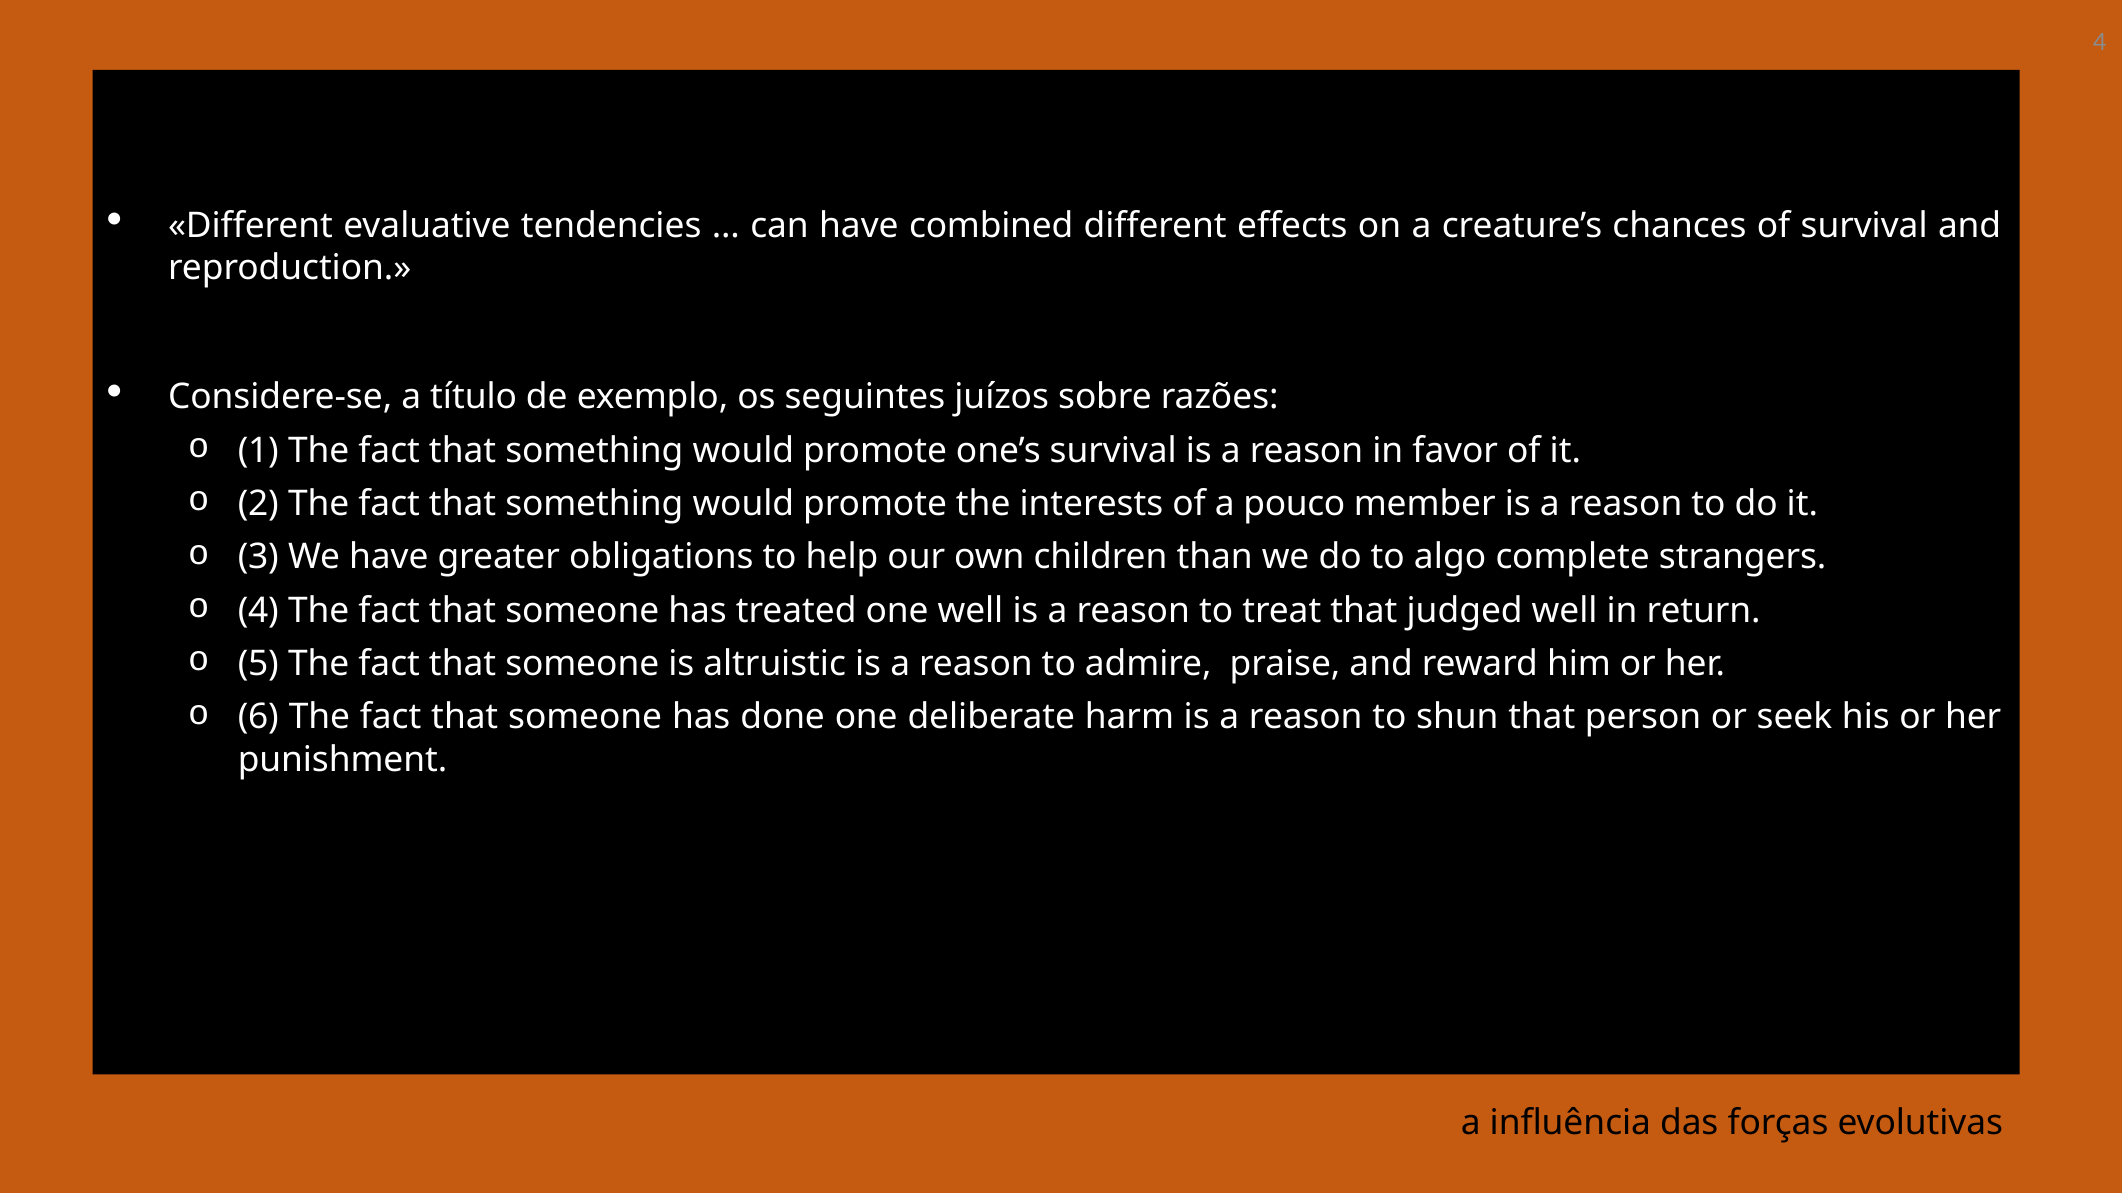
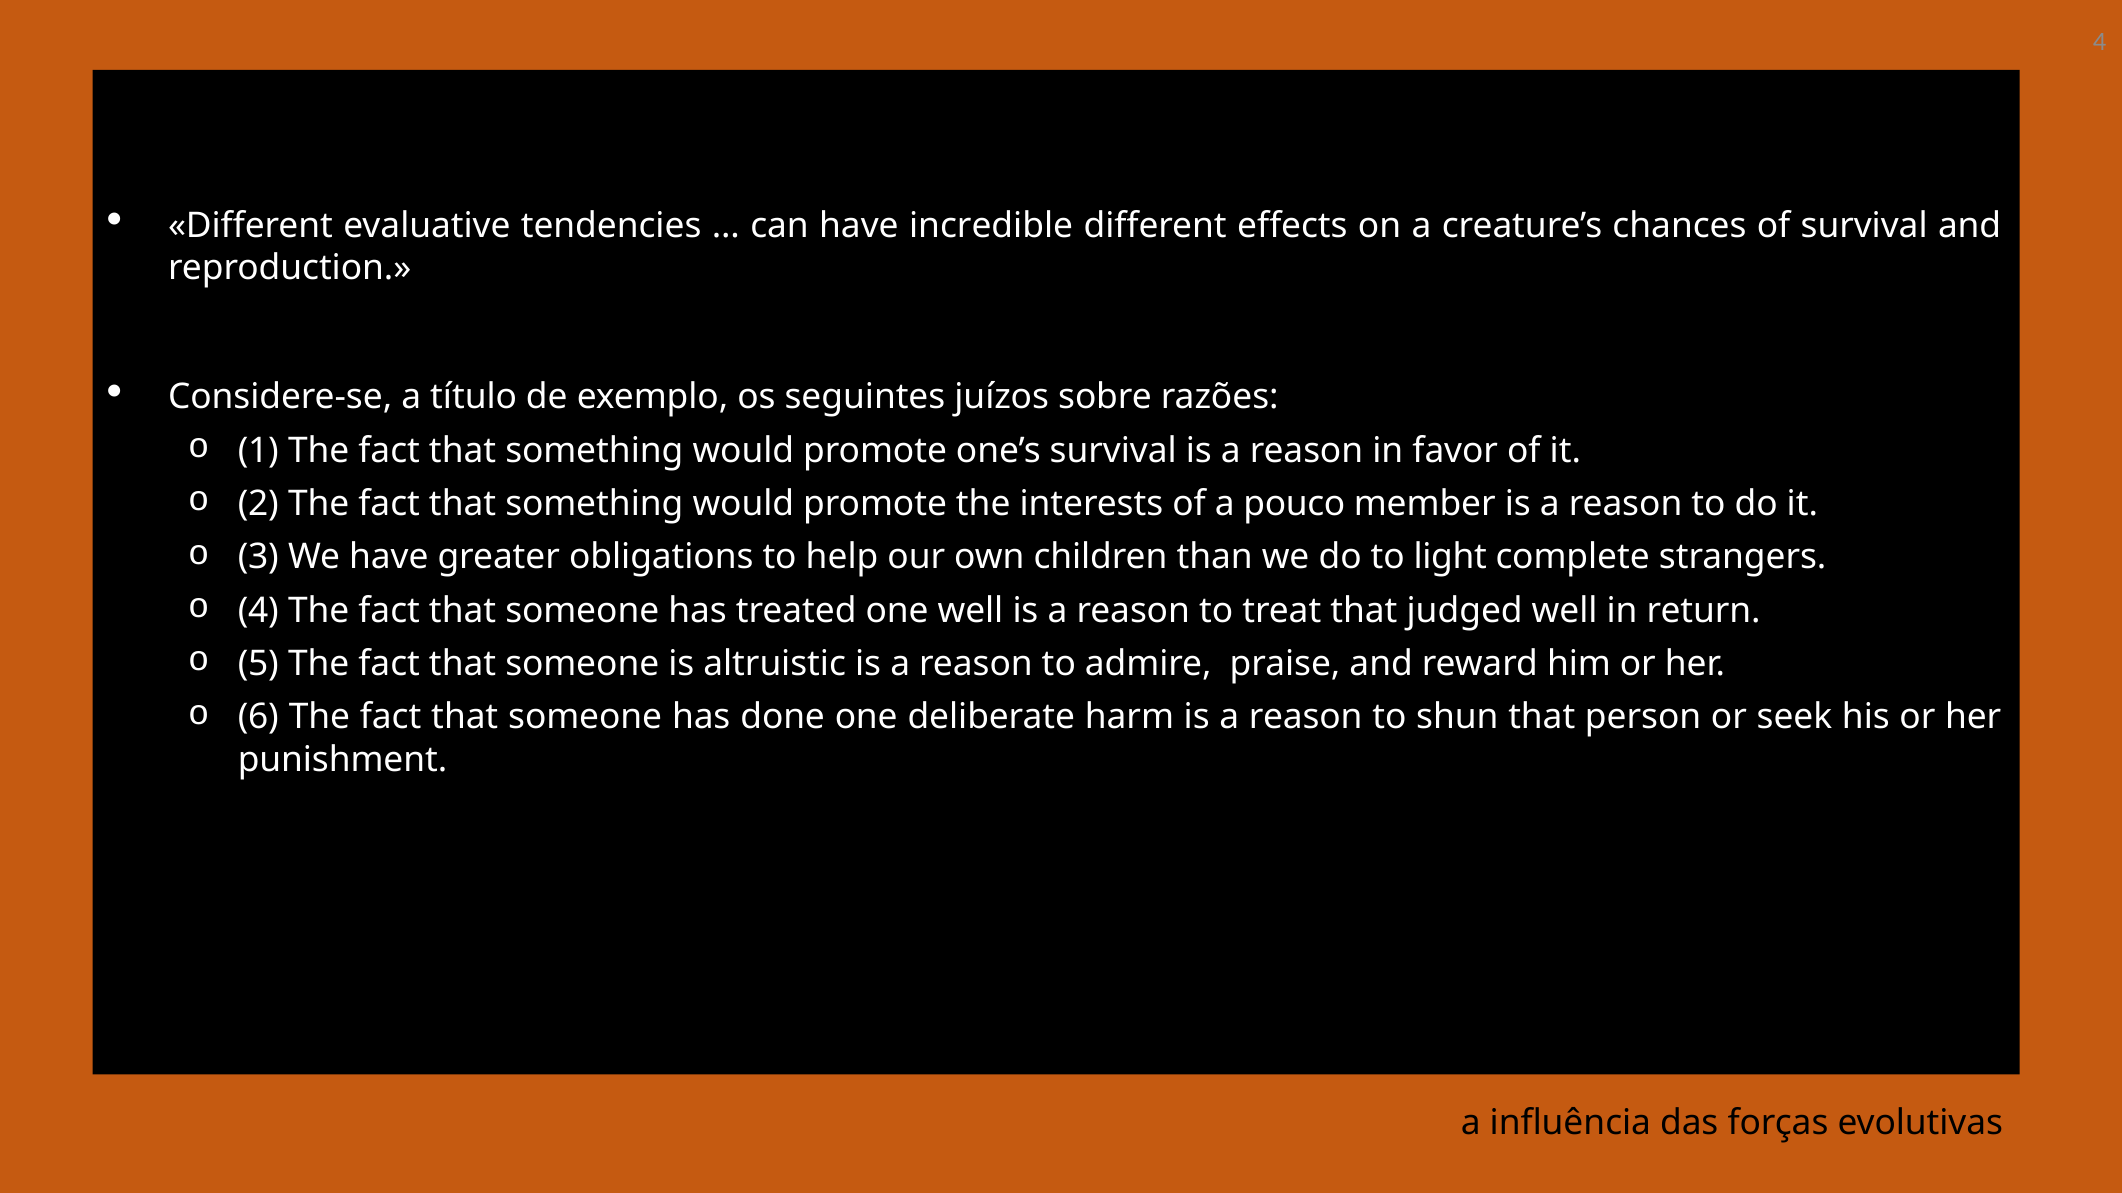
combined: combined -> incredible
algo: algo -> light
